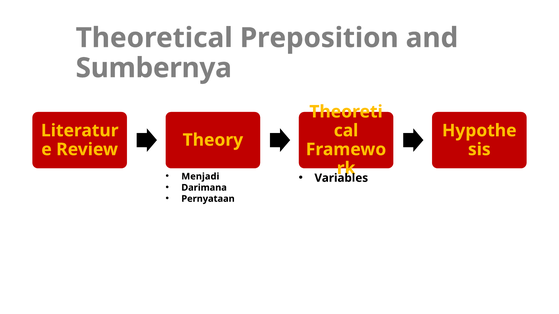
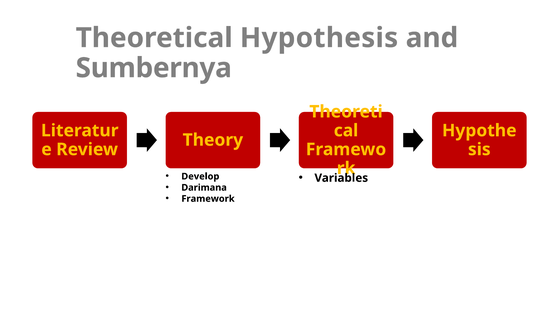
Preposition: Preposition -> Hypothesis
Menjadi: Menjadi -> Develop
Pernyataan: Pernyataan -> Framework
